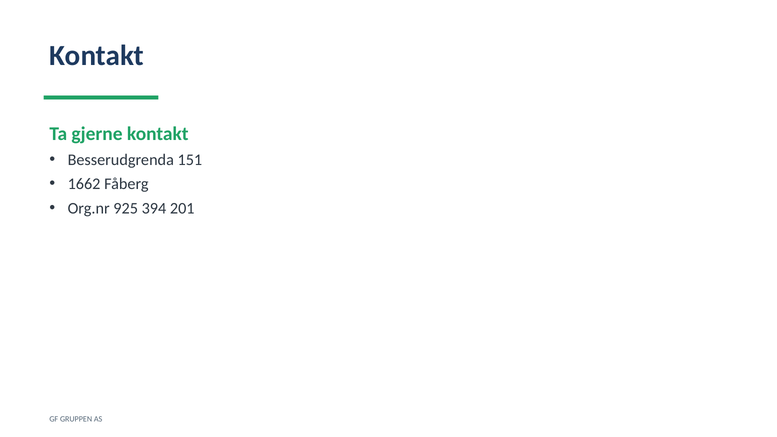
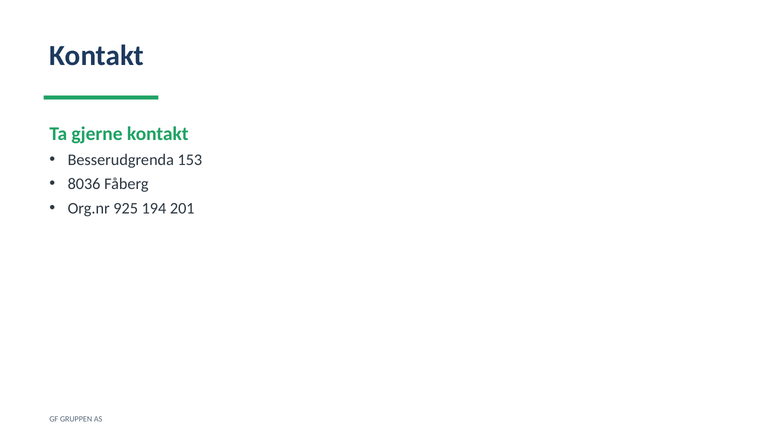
151: 151 -> 153
1662: 1662 -> 8036
394: 394 -> 194
